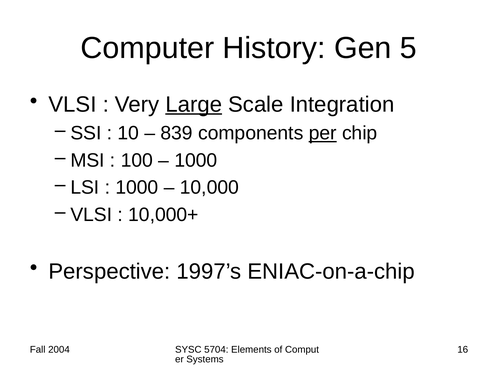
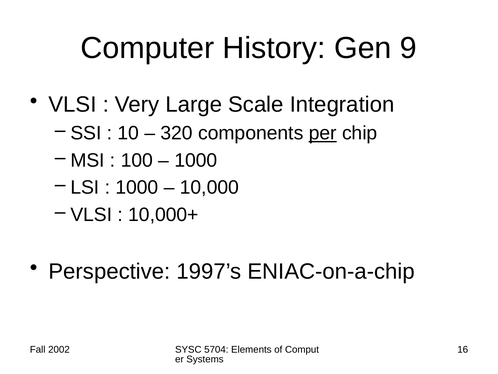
5: 5 -> 9
Large underline: present -> none
839: 839 -> 320
2004: 2004 -> 2002
